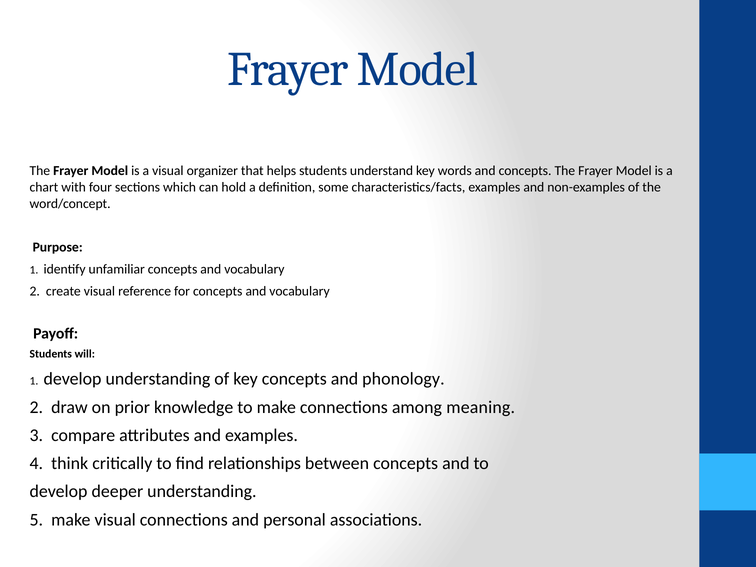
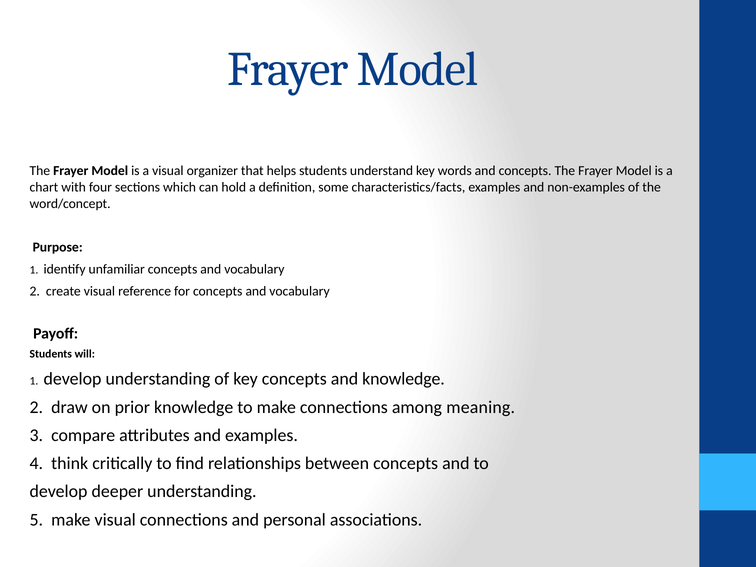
and phonology: phonology -> knowledge
